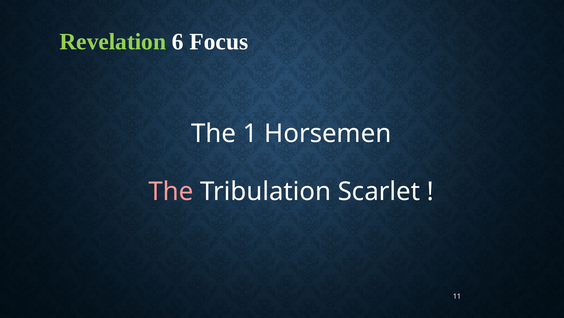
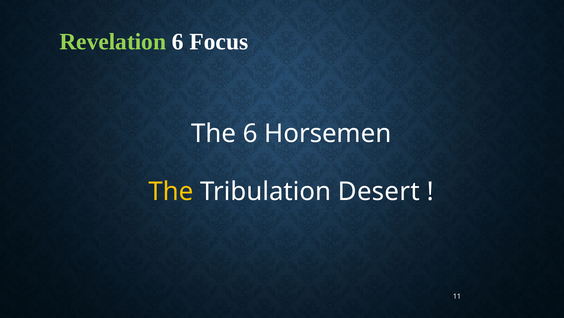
The 1: 1 -> 6
The at (171, 191) colour: pink -> yellow
Scarlet: Scarlet -> Desert
